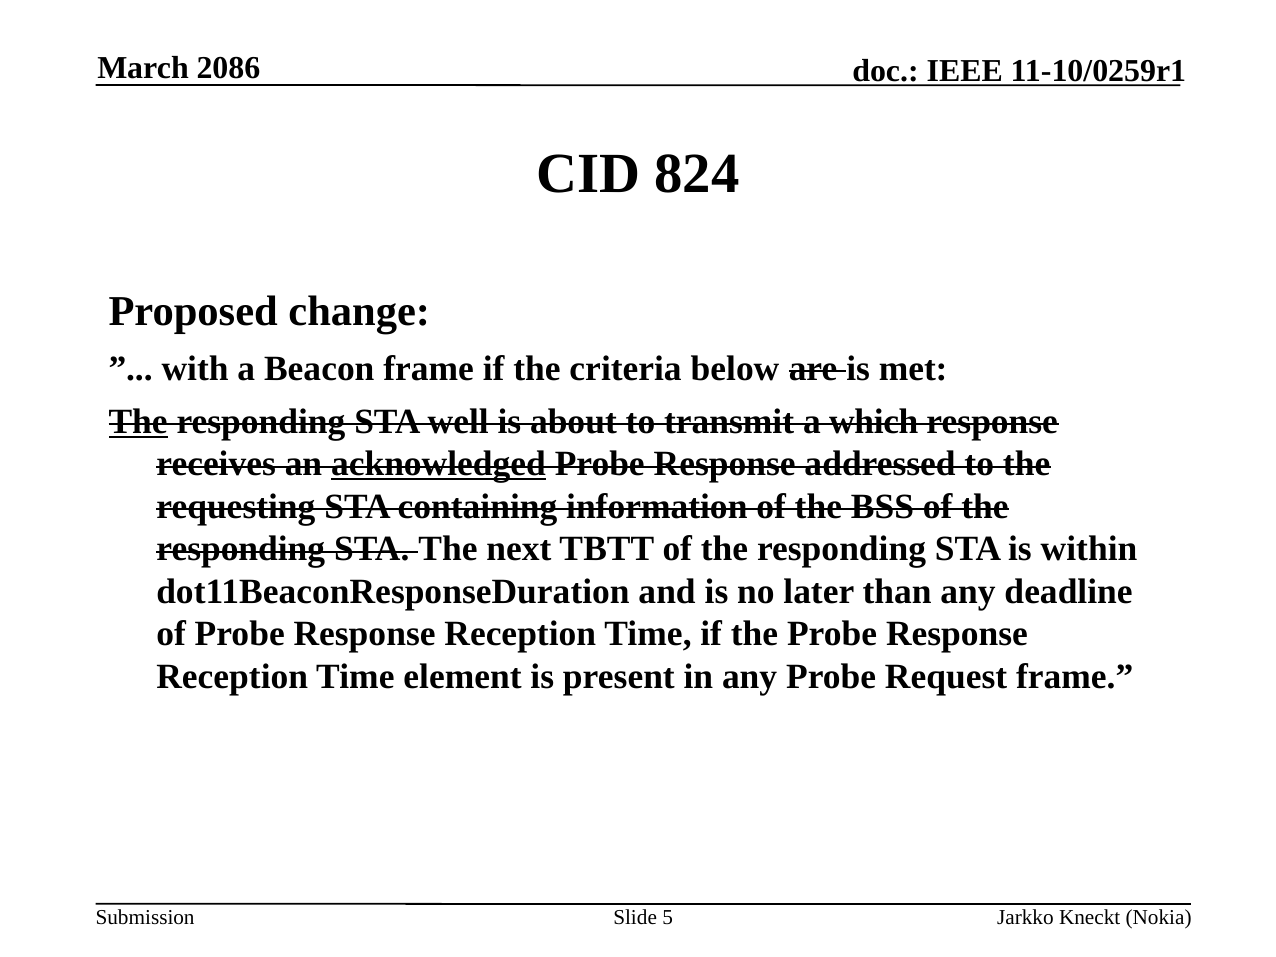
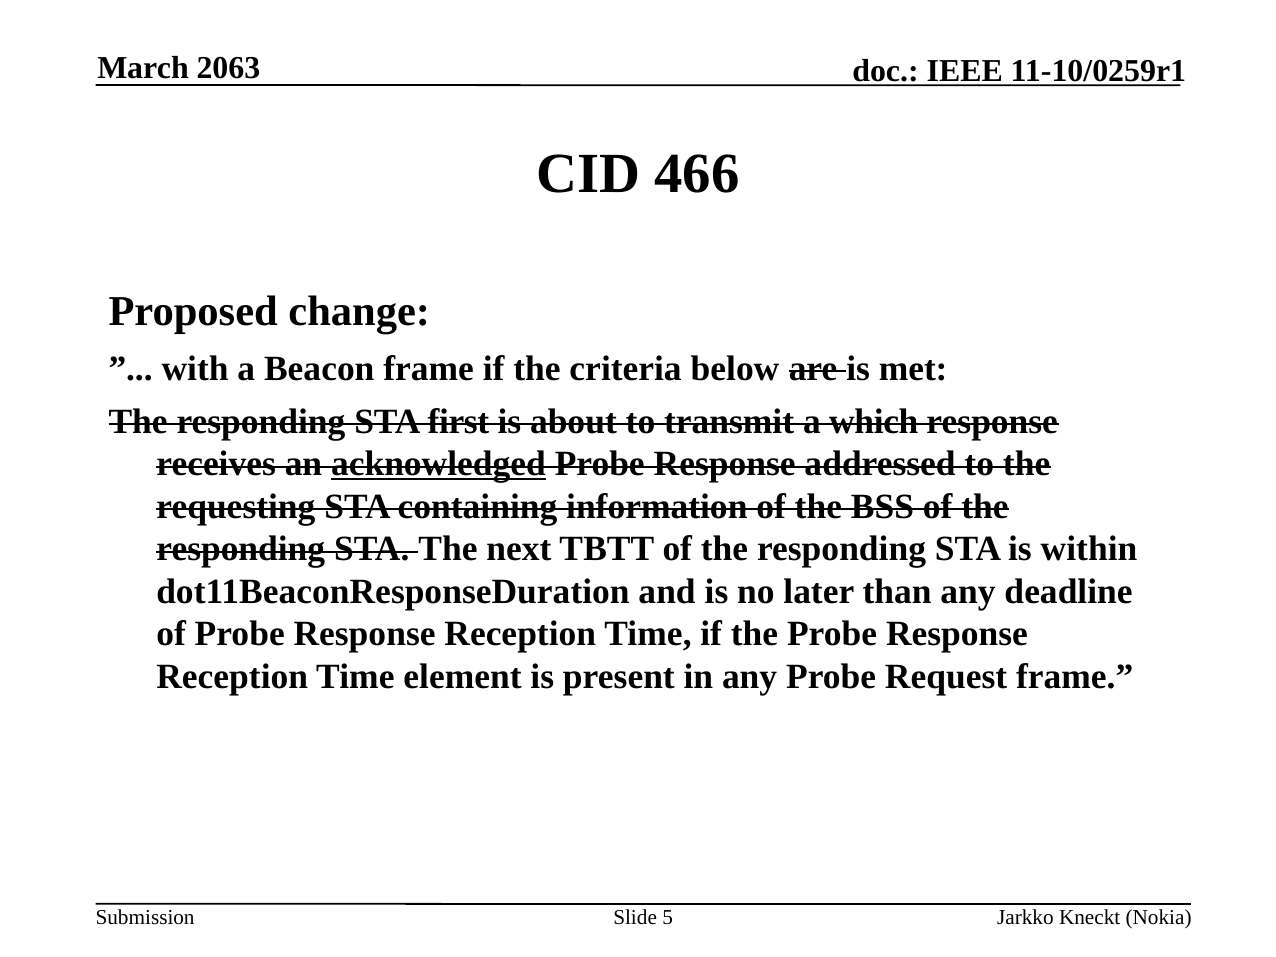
2086: 2086 -> 2063
824: 824 -> 466
The at (138, 422) underline: present -> none
well: well -> first
